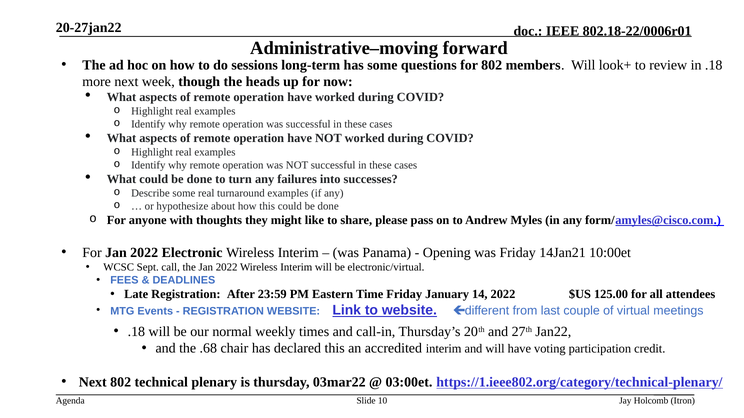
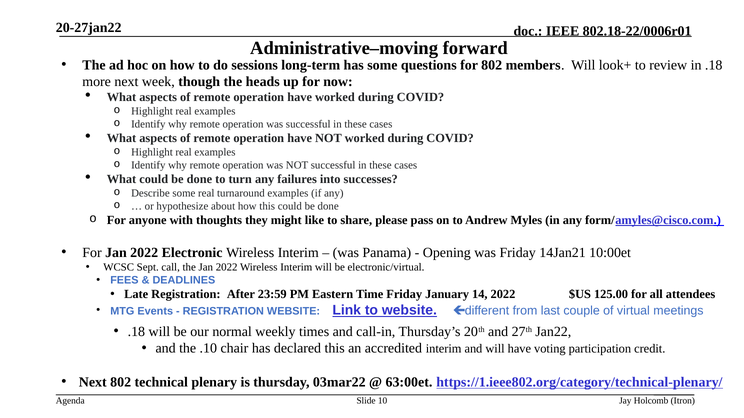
.68: .68 -> .10
03:00et: 03:00et -> 63:00et
